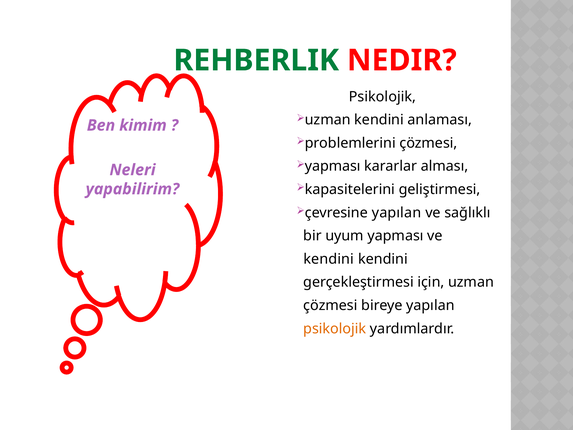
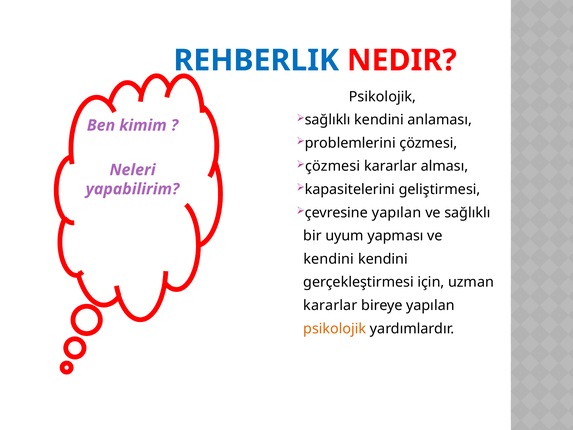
REHBERLIK colour: green -> blue
uzman at (328, 120): uzman -> sağlıklı
yapması at (333, 166): yapması -> çözmesi
çözmesi at (330, 305): çözmesi -> kararlar
